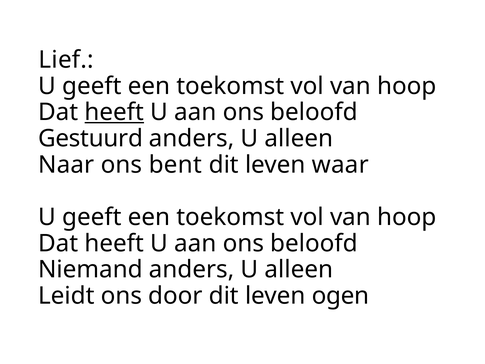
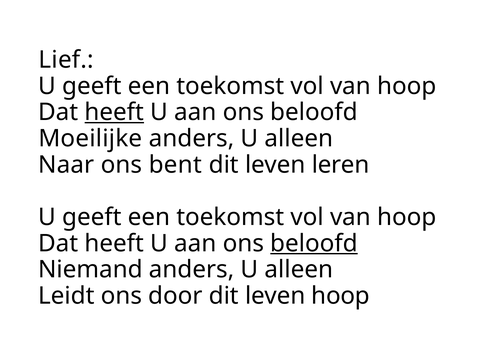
Gestuurd: Gestuurd -> Moeilijke
waar: waar -> leren
beloofd at (314, 243) underline: none -> present
leven ogen: ogen -> hoop
